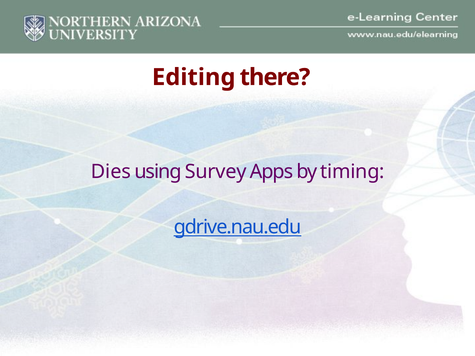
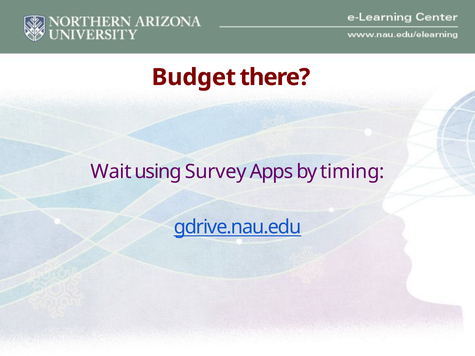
Editing: Editing -> Budget
Dies: Dies -> Wait
